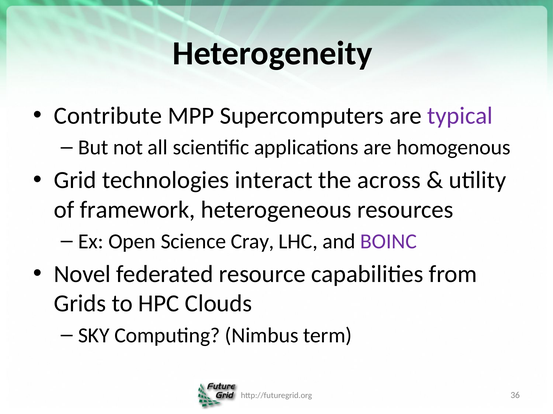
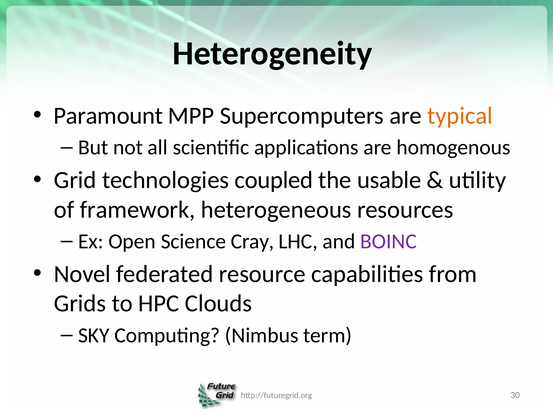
Contribute: Contribute -> Paramount
typical colour: purple -> orange
interact: interact -> coupled
across: across -> usable
36: 36 -> 30
